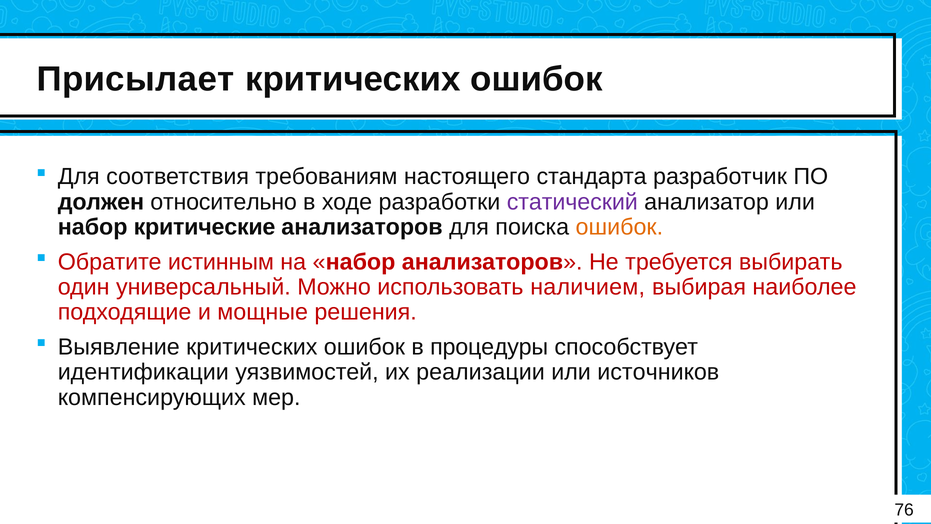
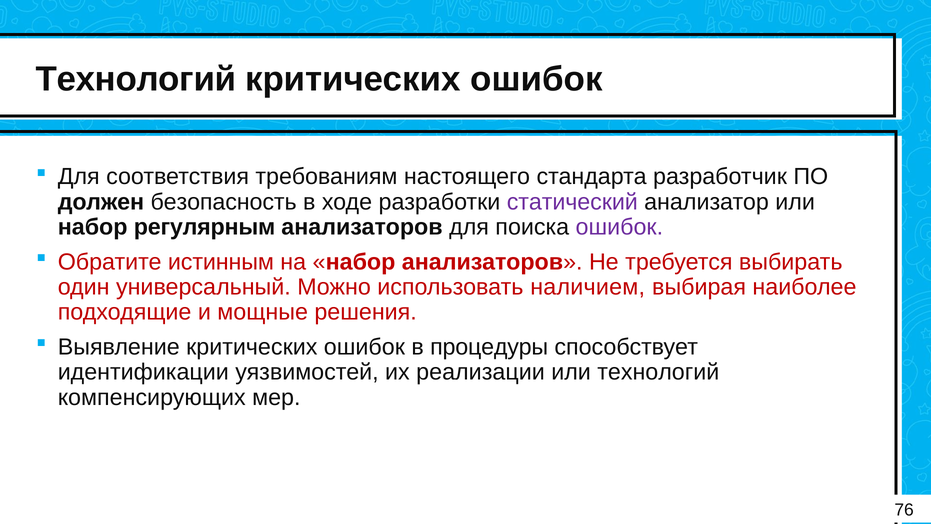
Присылает at (136, 79): Присылает -> Технологий
относительно: относительно -> безопасность
критические: критические -> регулярным
ошибок at (619, 227) colour: orange -> purple
или источников: источников -> технологий
